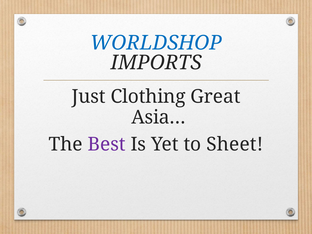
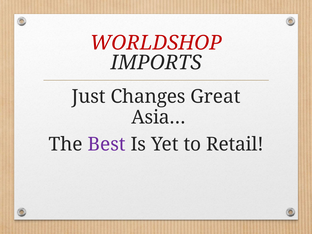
WORLDSHOP colour: blue -> red
Clothing: Clothing -> Changes
Sheet: Sheet -> Retail
